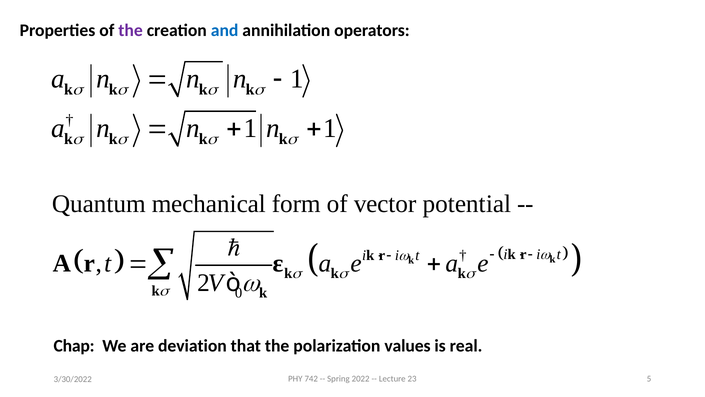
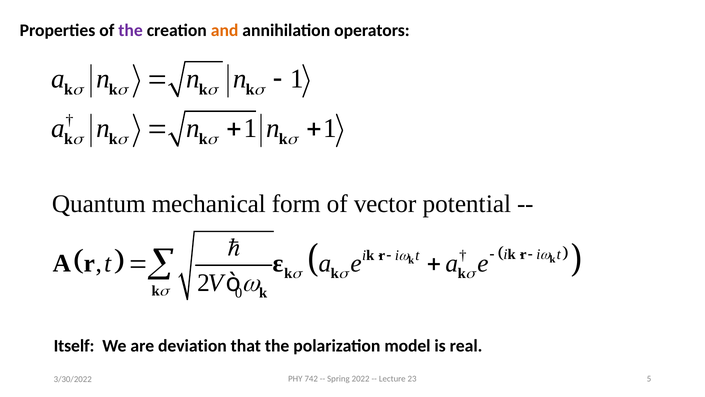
and colour: blue -> orange
Chap: Chap -> Itself
values: values -> model
